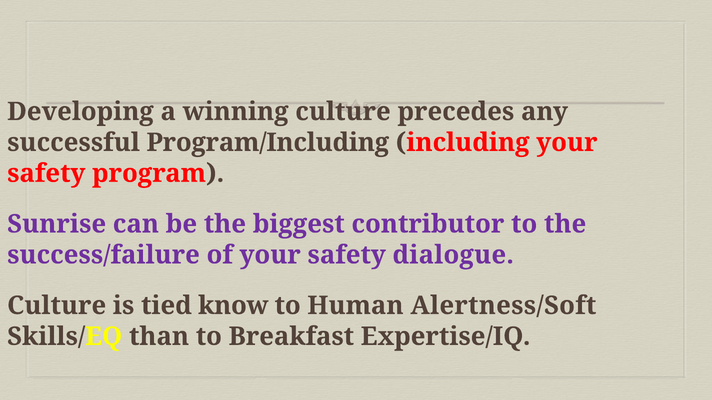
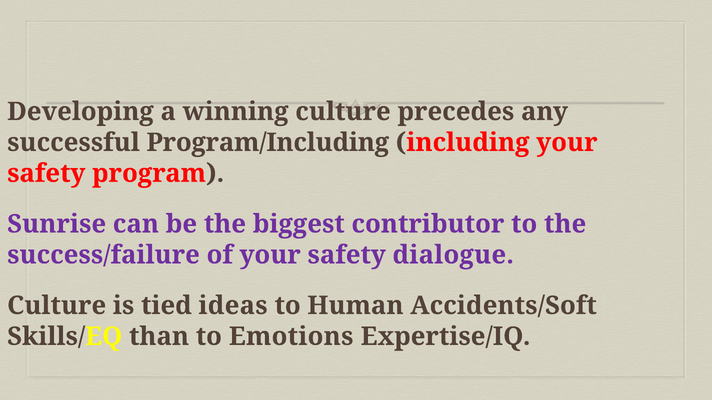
know: know -> ideas
Alertness/Soft: Alertness/Soft -> Accidents/Soft
Breakfast: Breakfast -> Emotions
